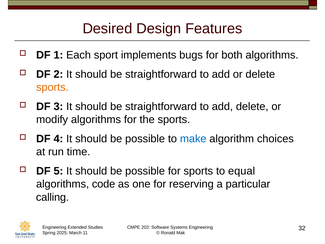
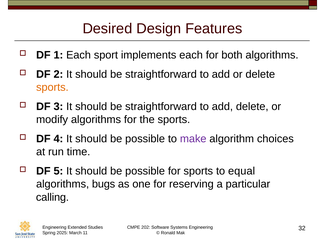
implements bugs: bugs -> each
make colour: blue -> purple
code: code -> bugs
